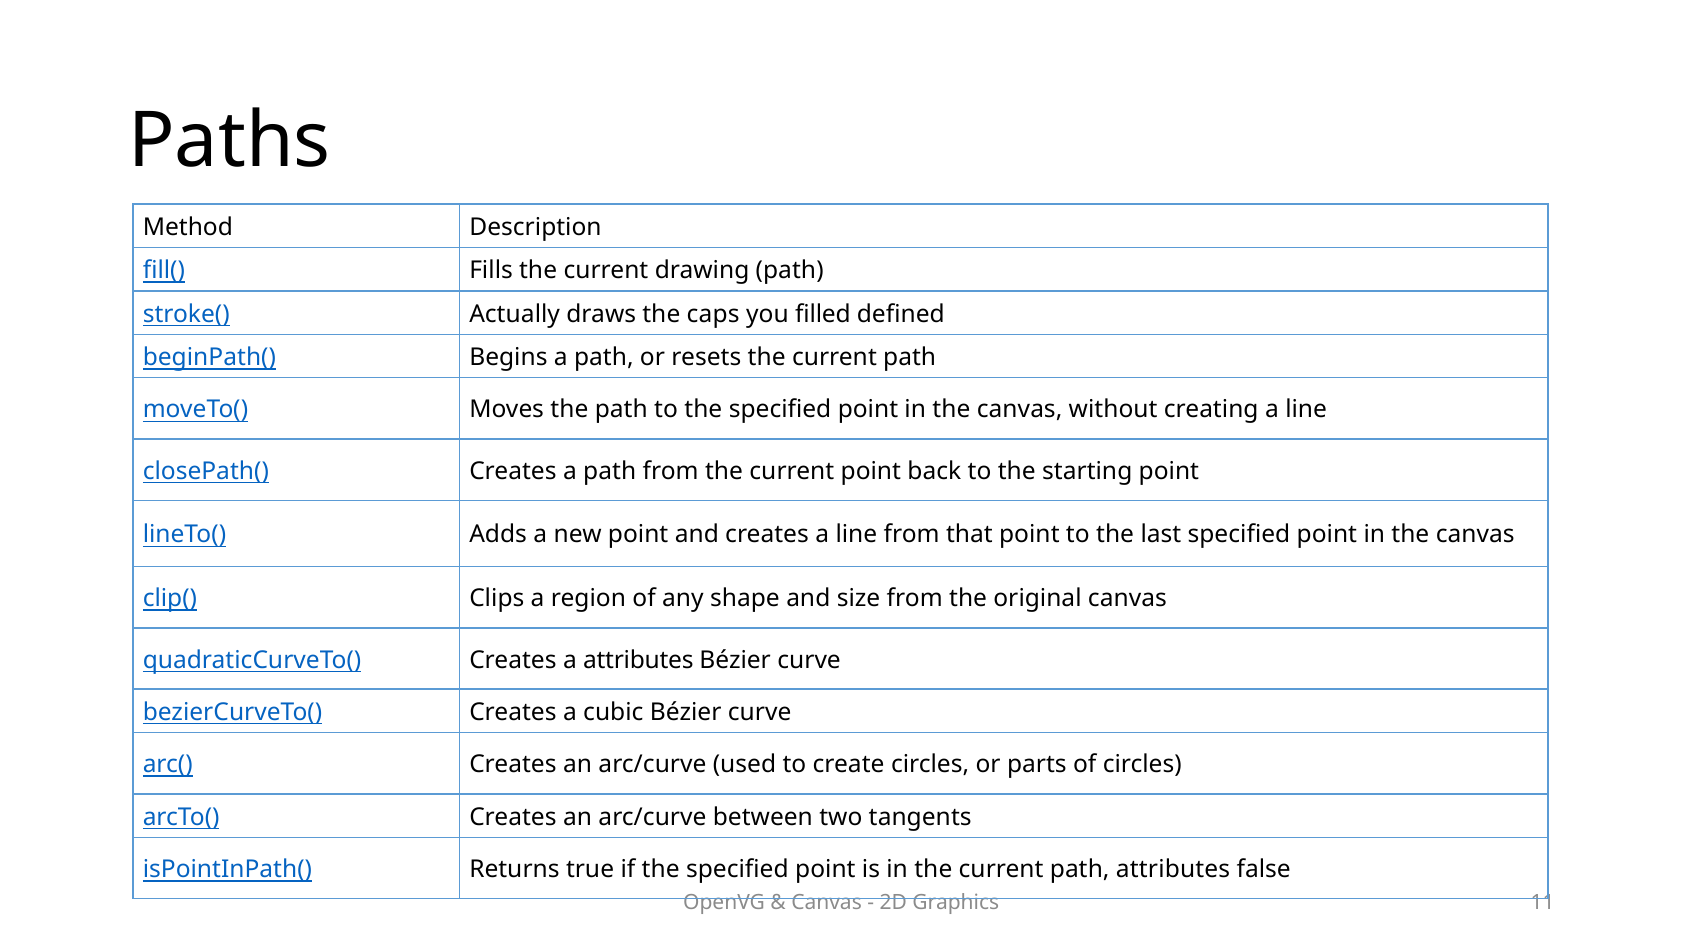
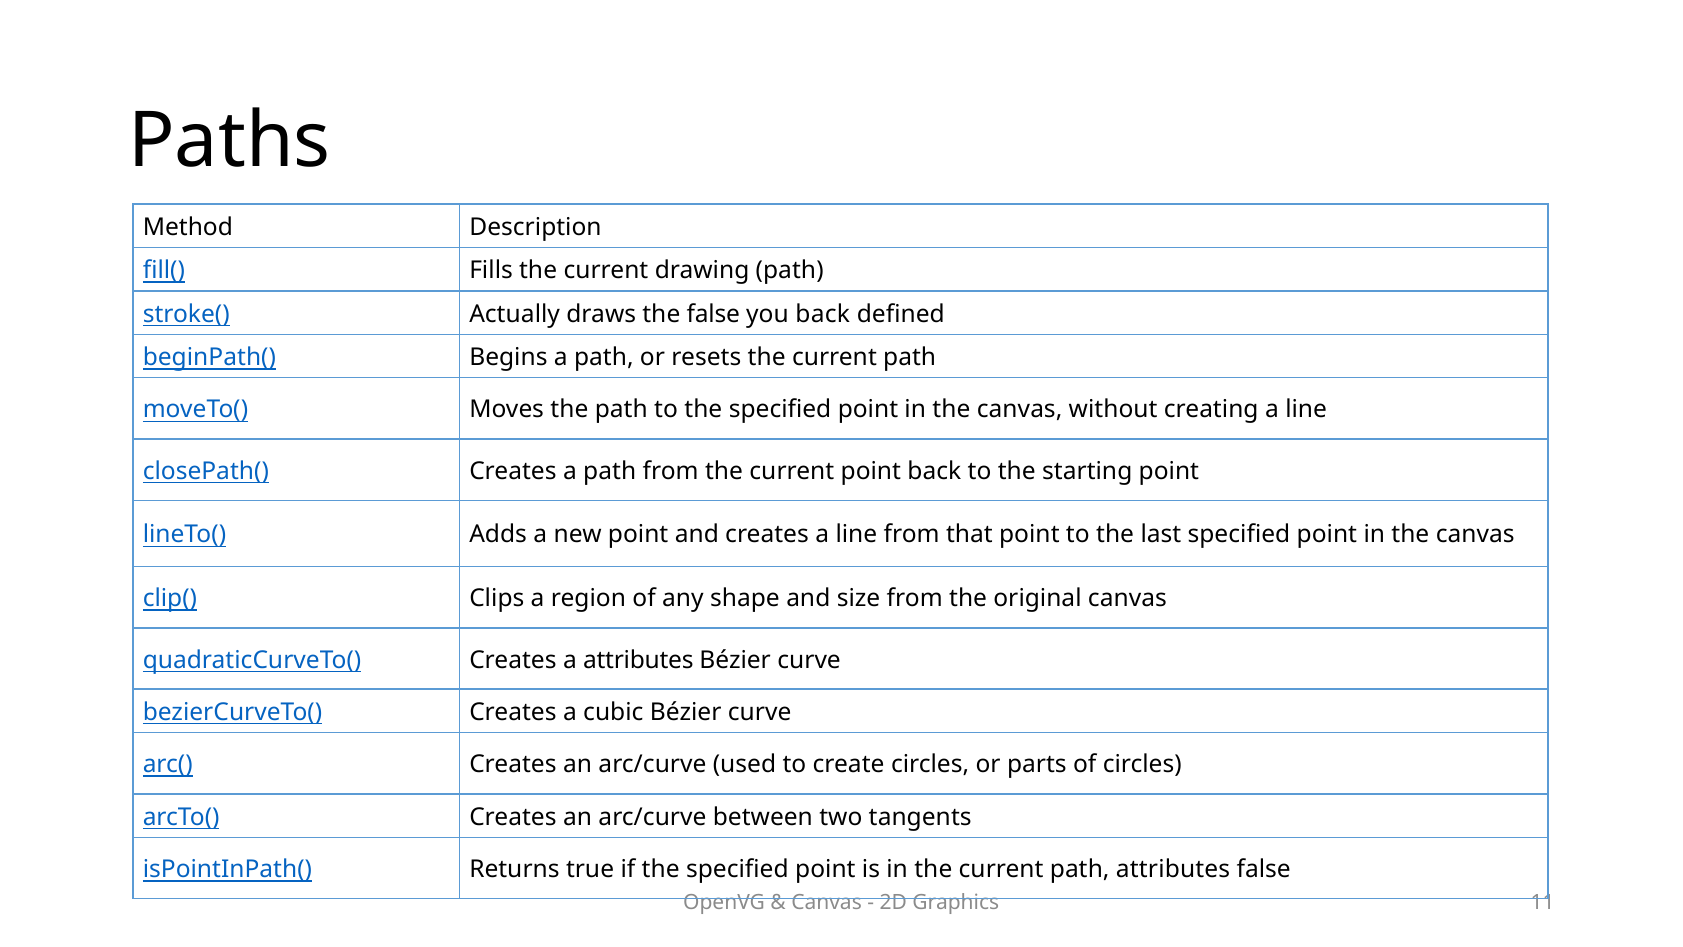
the caps: caps -> false
you filled: filled -> back
